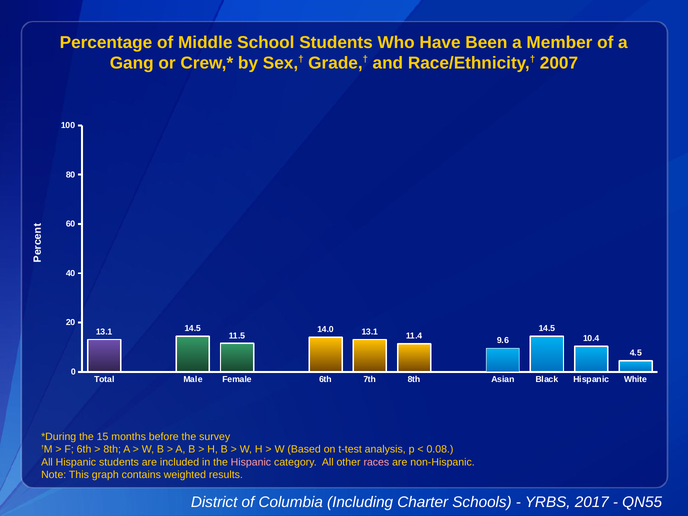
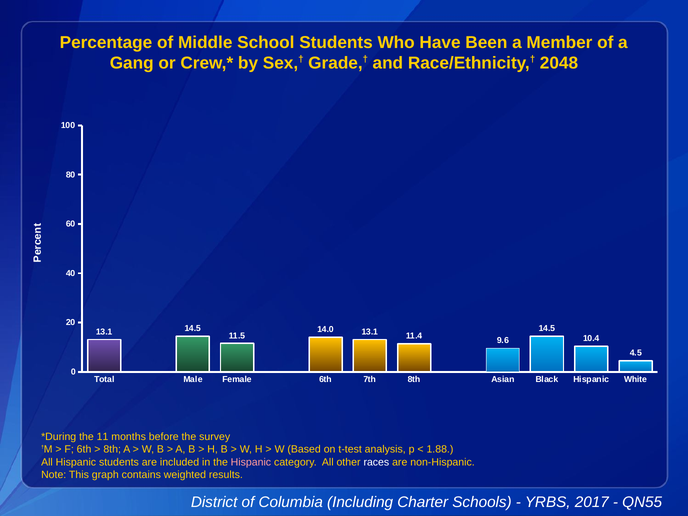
2007: 2007 -> 2048
15: 15 -> 11
0.08: 0.08 -> 1.88
races colour: pink -> white
